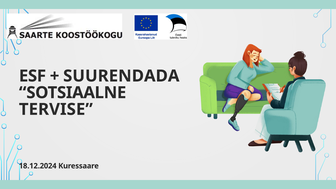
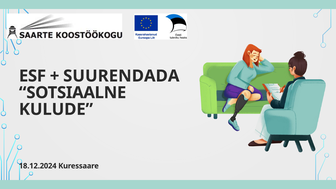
TERVISE: TERVISE -> KULUDE
